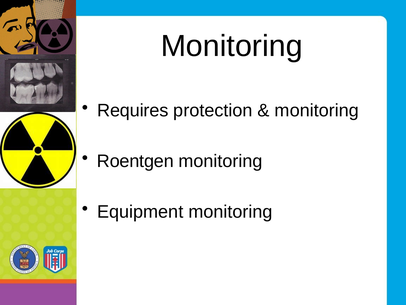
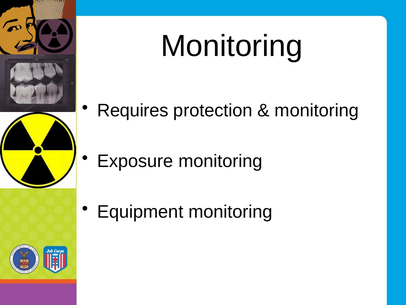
Roentgen: Roentgen -> Exposure
